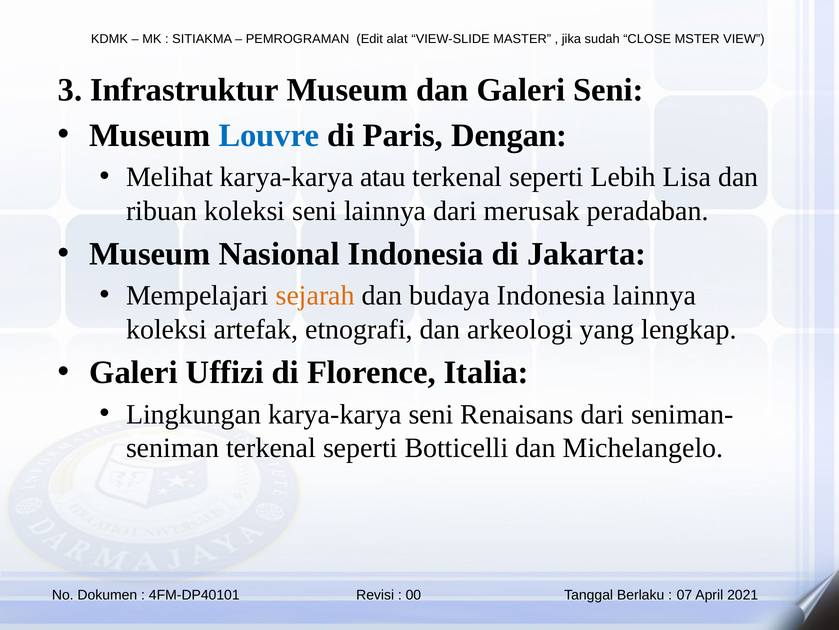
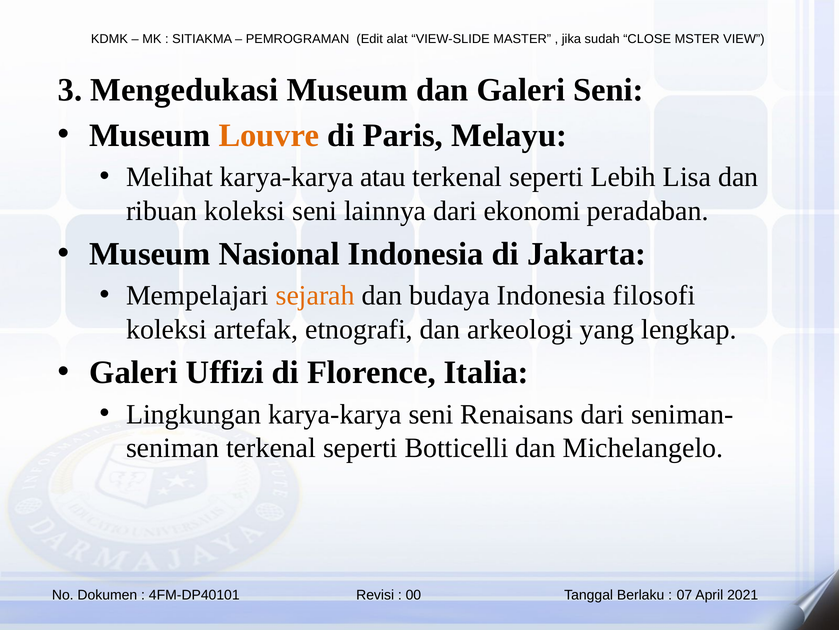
Infrastruktur: Infrastruktur -> Mengedukasi
Louvre colour: blue -> orange
Dengan: Dengan -> Melayu
merusak: merusak -> ekonomi
Indonesia lainnya: lainnya -> filosofi
